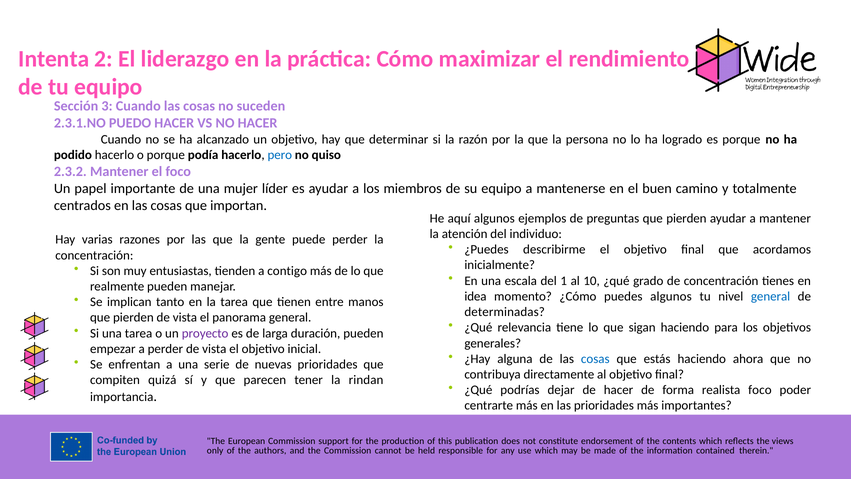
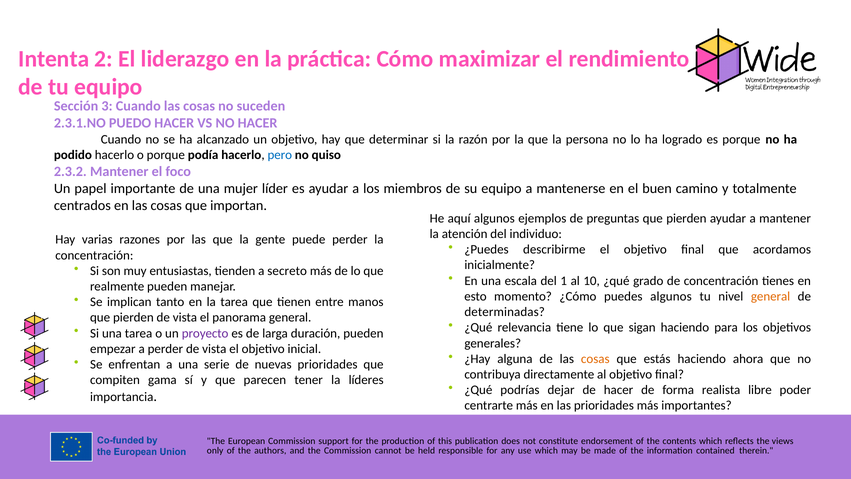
contigo: contigo -> secreto
idea: idea -> esto
general at (771, 296) colour: blue -> orange
cosas at (595, 359) colour: blue -> orange
quizá: quizá -> gama
rindan: rindan -> líderes
realista foco: foco -> libre
